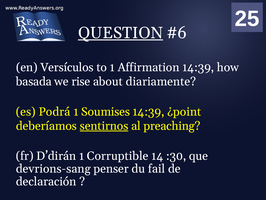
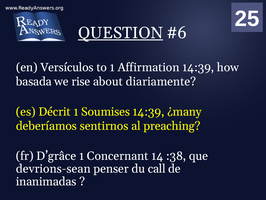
Podrá: Podrá -> Décrit
¿point: ¿point -> ¿many
sentirnos underline: present -> none
D’dirán: D’dirán -> D’grâce
Corruptible: Corruptible -> Concernant
:30: :30 -> :38
devrions-sang: devrions-sang -> devrions-sean
fail: fail -> call
declaración: declaración -> inanimadas
